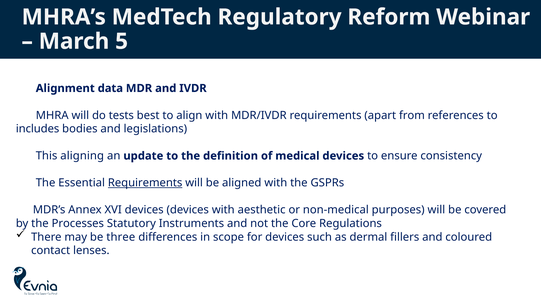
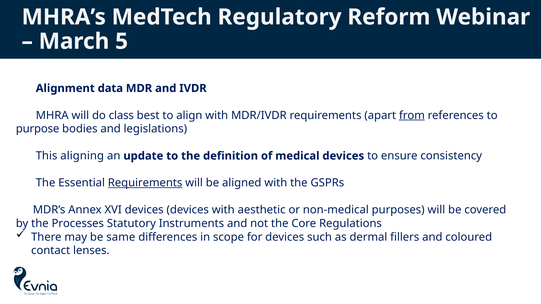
tests: tests -> class
from underline: none -> present
includes: includes -> purpose
three: three -> same
